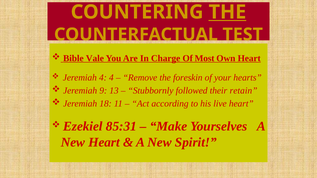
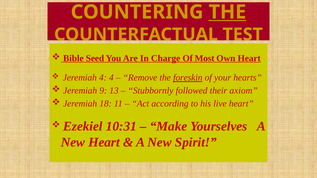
Vale: Vale -> Seed
foreskin underline: none -> present
retain: retain -> axiom
85:31: 85:31 -> 10:31
